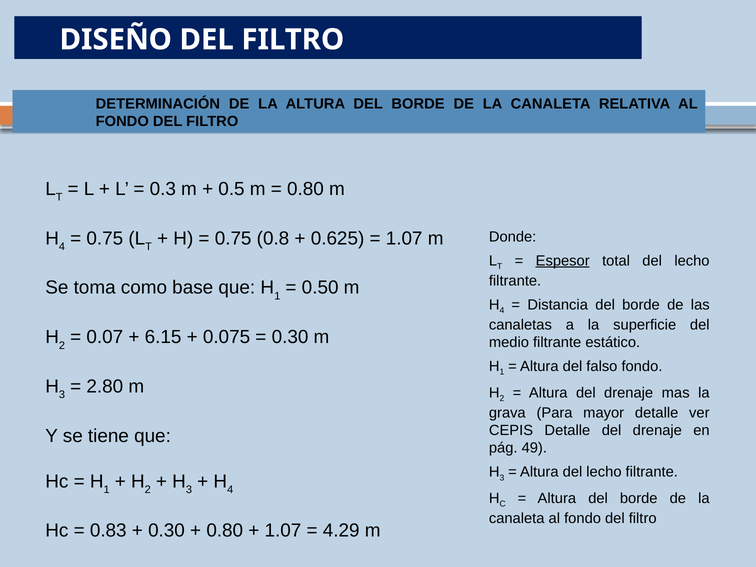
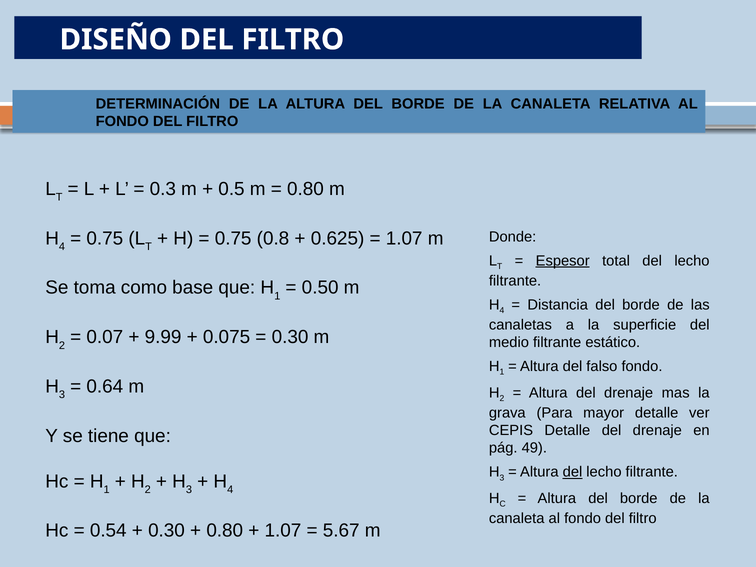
6.15: 6.15 -> 9.99
2.80: 2.80 -> 0.64
del at (573, 472) underline: none -> present
0.83: 0.83 -> 0.54
4.29: 4.29 -> 5.67
